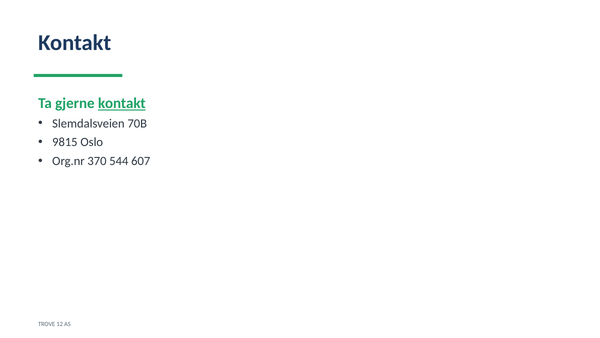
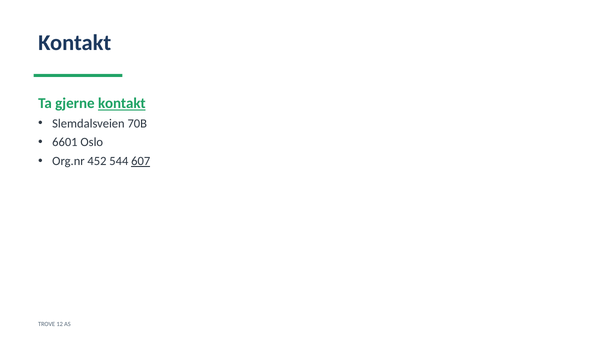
9815: 9815 -> 6601
370: 370 -> 452
607 underline: none -> present
